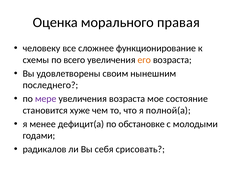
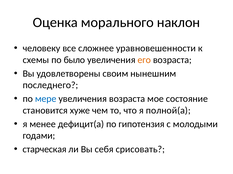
правая: правая -> наклон
функционирование: функционирование -> уравновешенности
всего: всего -> было
мере colour: purple -> blue
обстановке: обстановке -> гипотензия
радикалов: радикалов -> старческая
